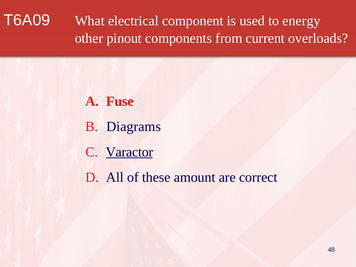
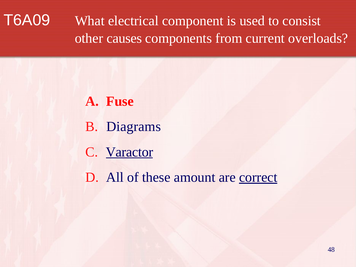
energy: energy -> consist
pinout: pinout -> causes
correct underline: none -> present
